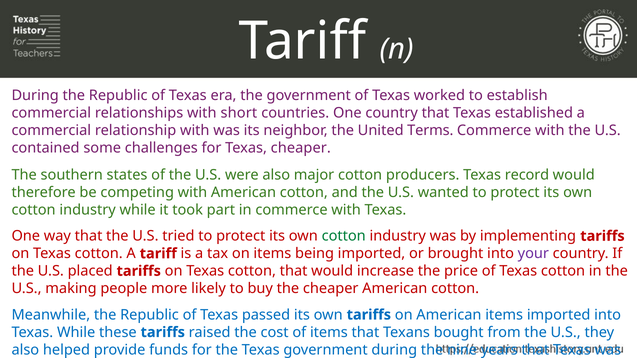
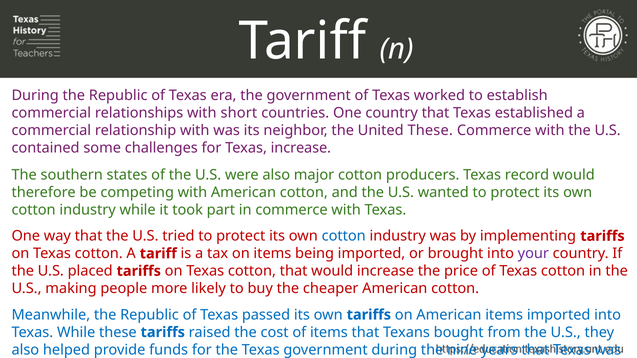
United Terms: Terms -> These
Texas cheaper: cheaper -> increase
cotton at (344, 236) colour: green -> blue
